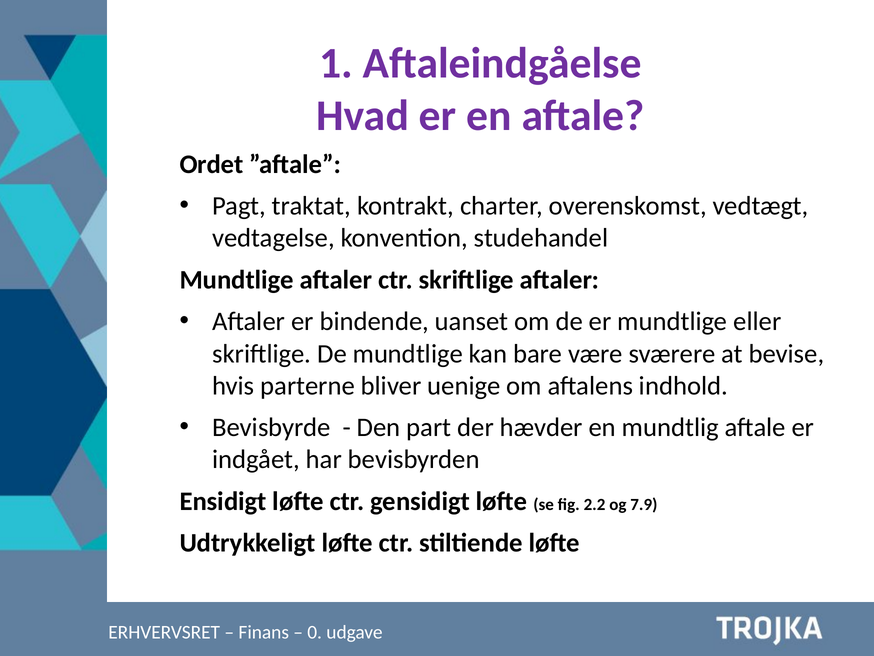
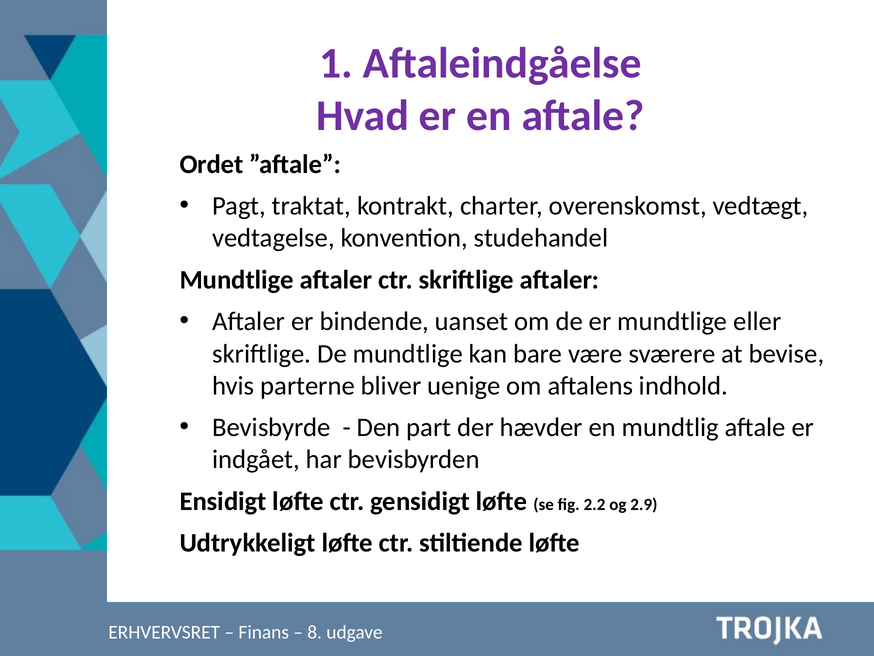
7.9: 7.9 -> 2.9
0: 0 -> 8
